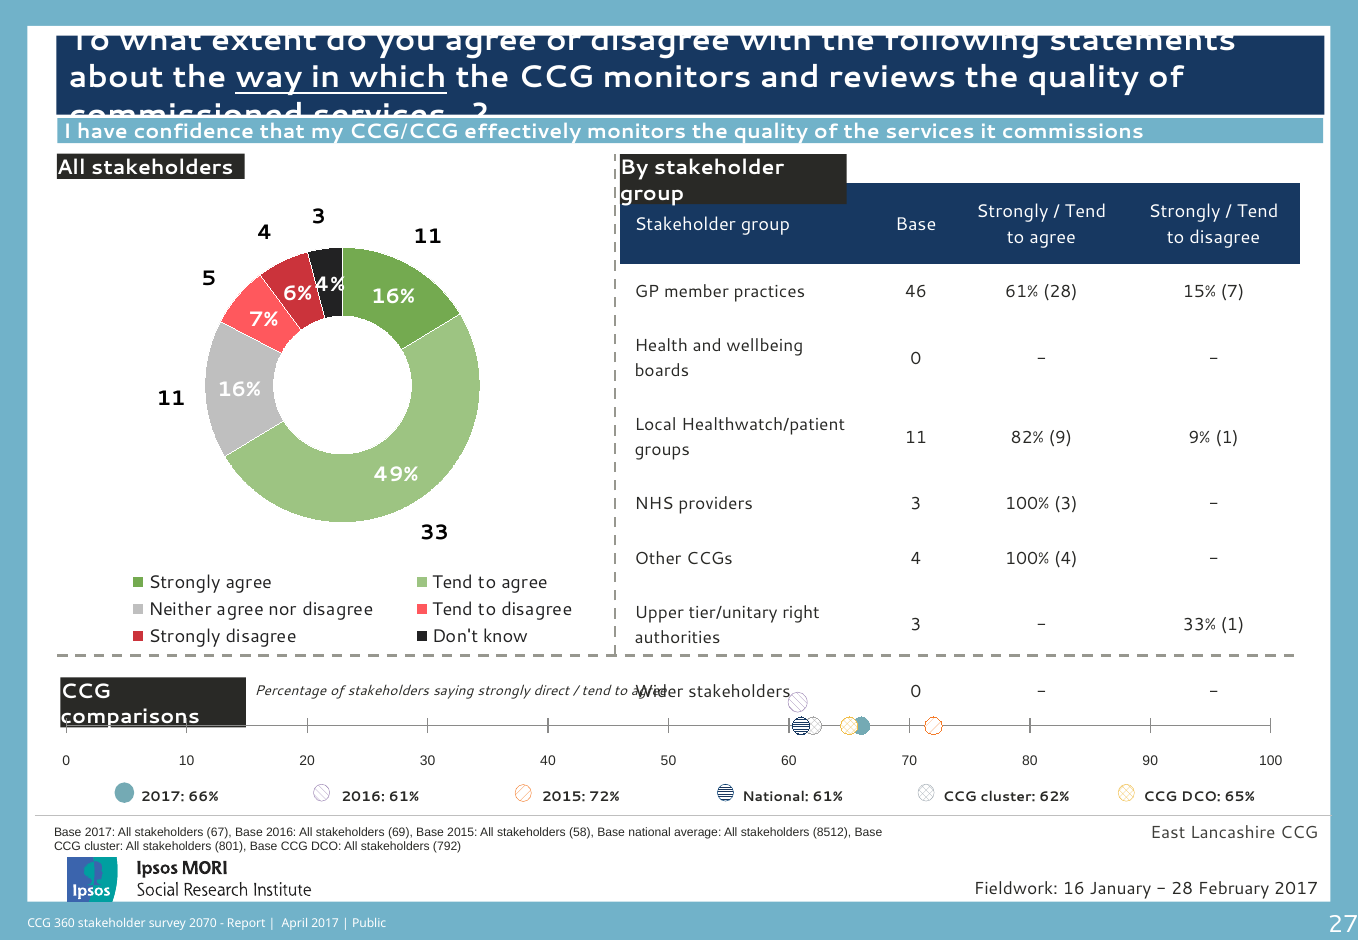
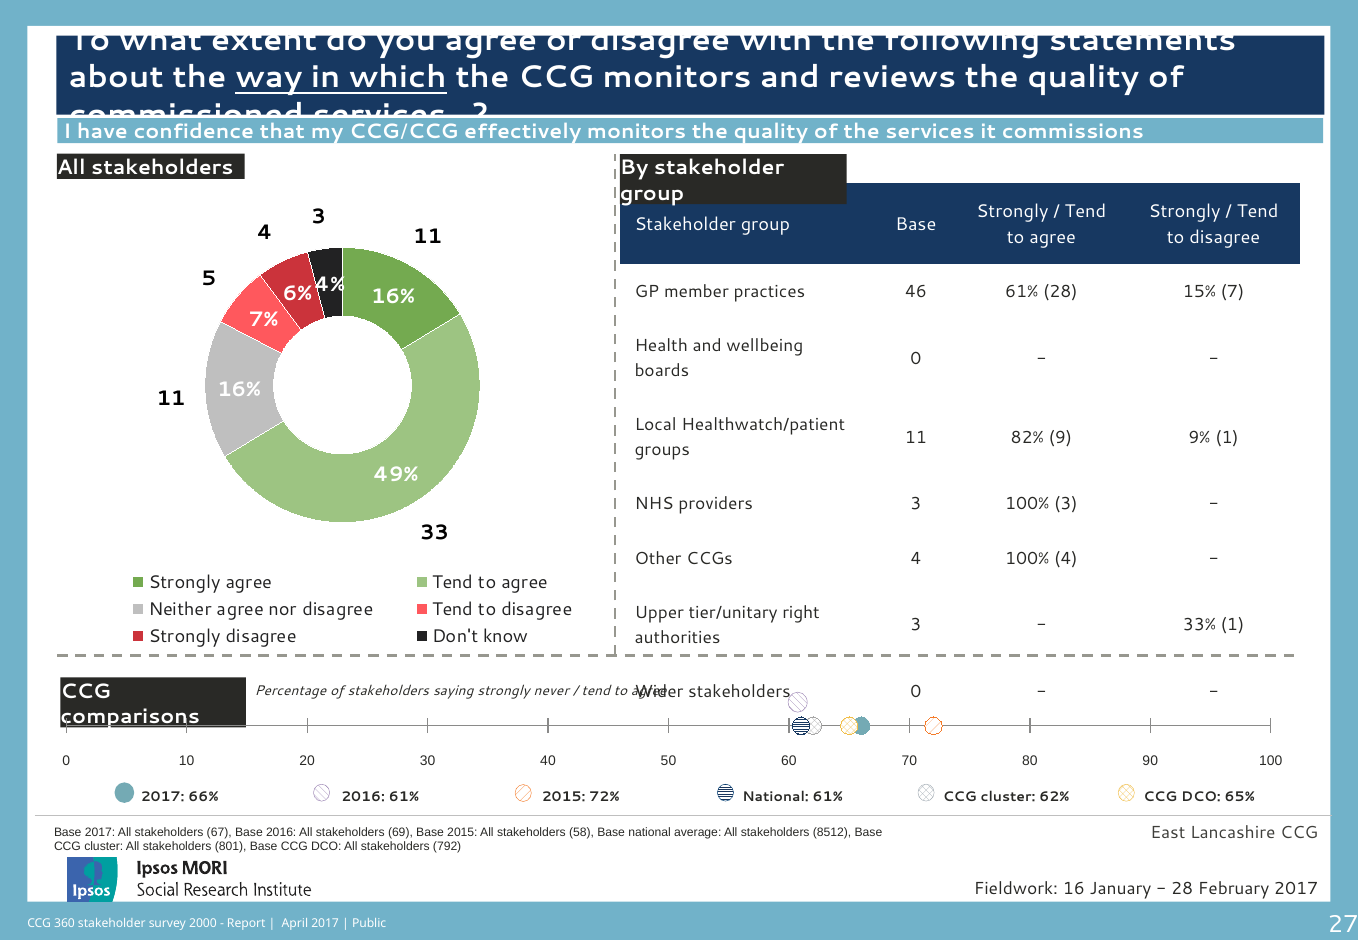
direct: direct -> never
2070: 2070 -> 2000
